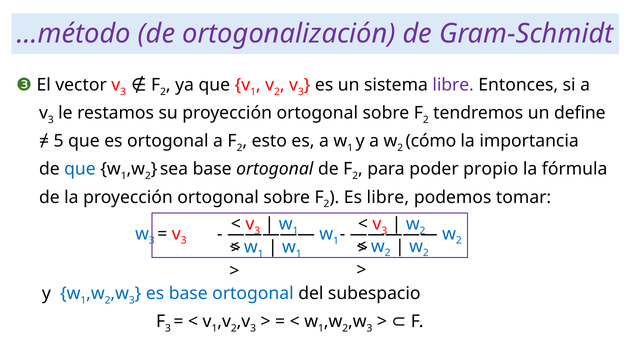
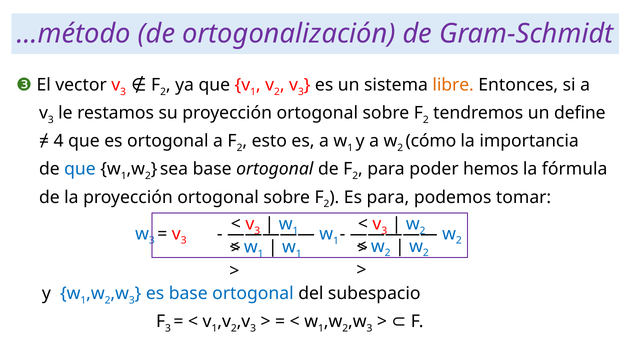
libre at (453, 85) colour: purple -> orange
5: 5 -> 4
propio: propio -> hemos
Es libre: libre -> para
